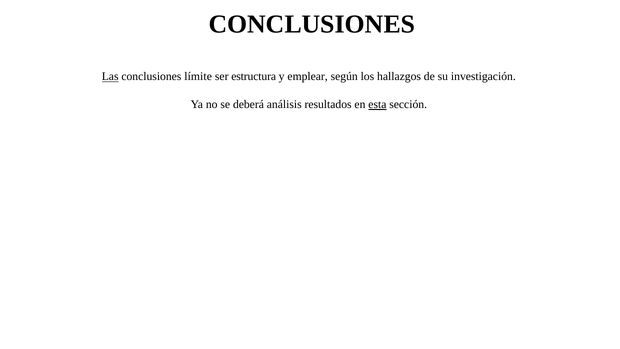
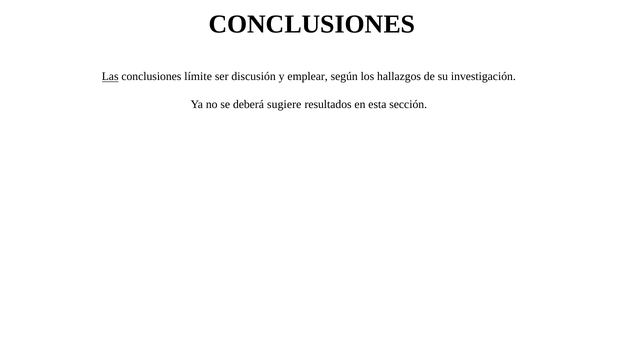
estructura: estructura -> discusión
análisis: análisis -> sugiere
esta underline: present -> none
